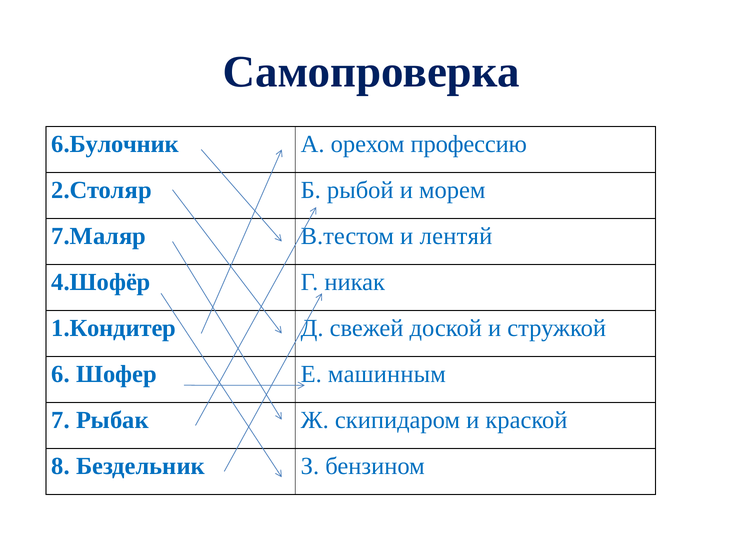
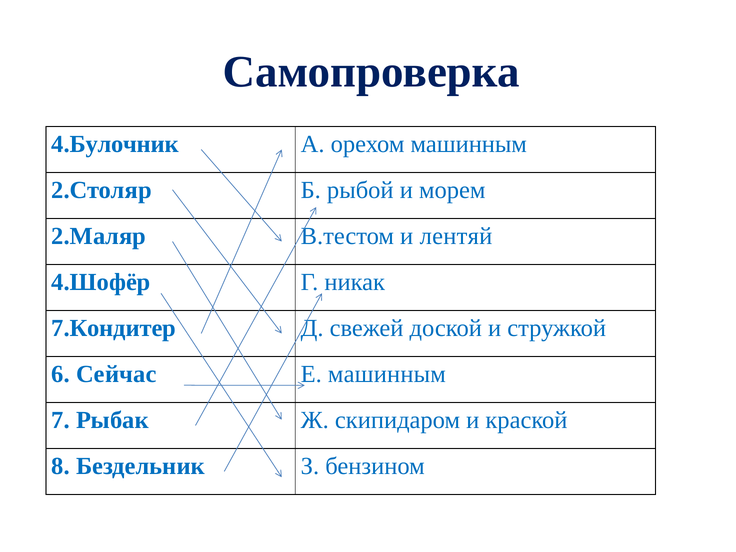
6.Булочник: 6.Булочник -> 4.Булочник
орехом профессию: профессию -> машинным
7.Маляр: 7.Маляр -> 2.Маляр
1.Кондитер: 1.Кондитер -> 7.Кондитер
Шофер: Шофер -> Сейчас
